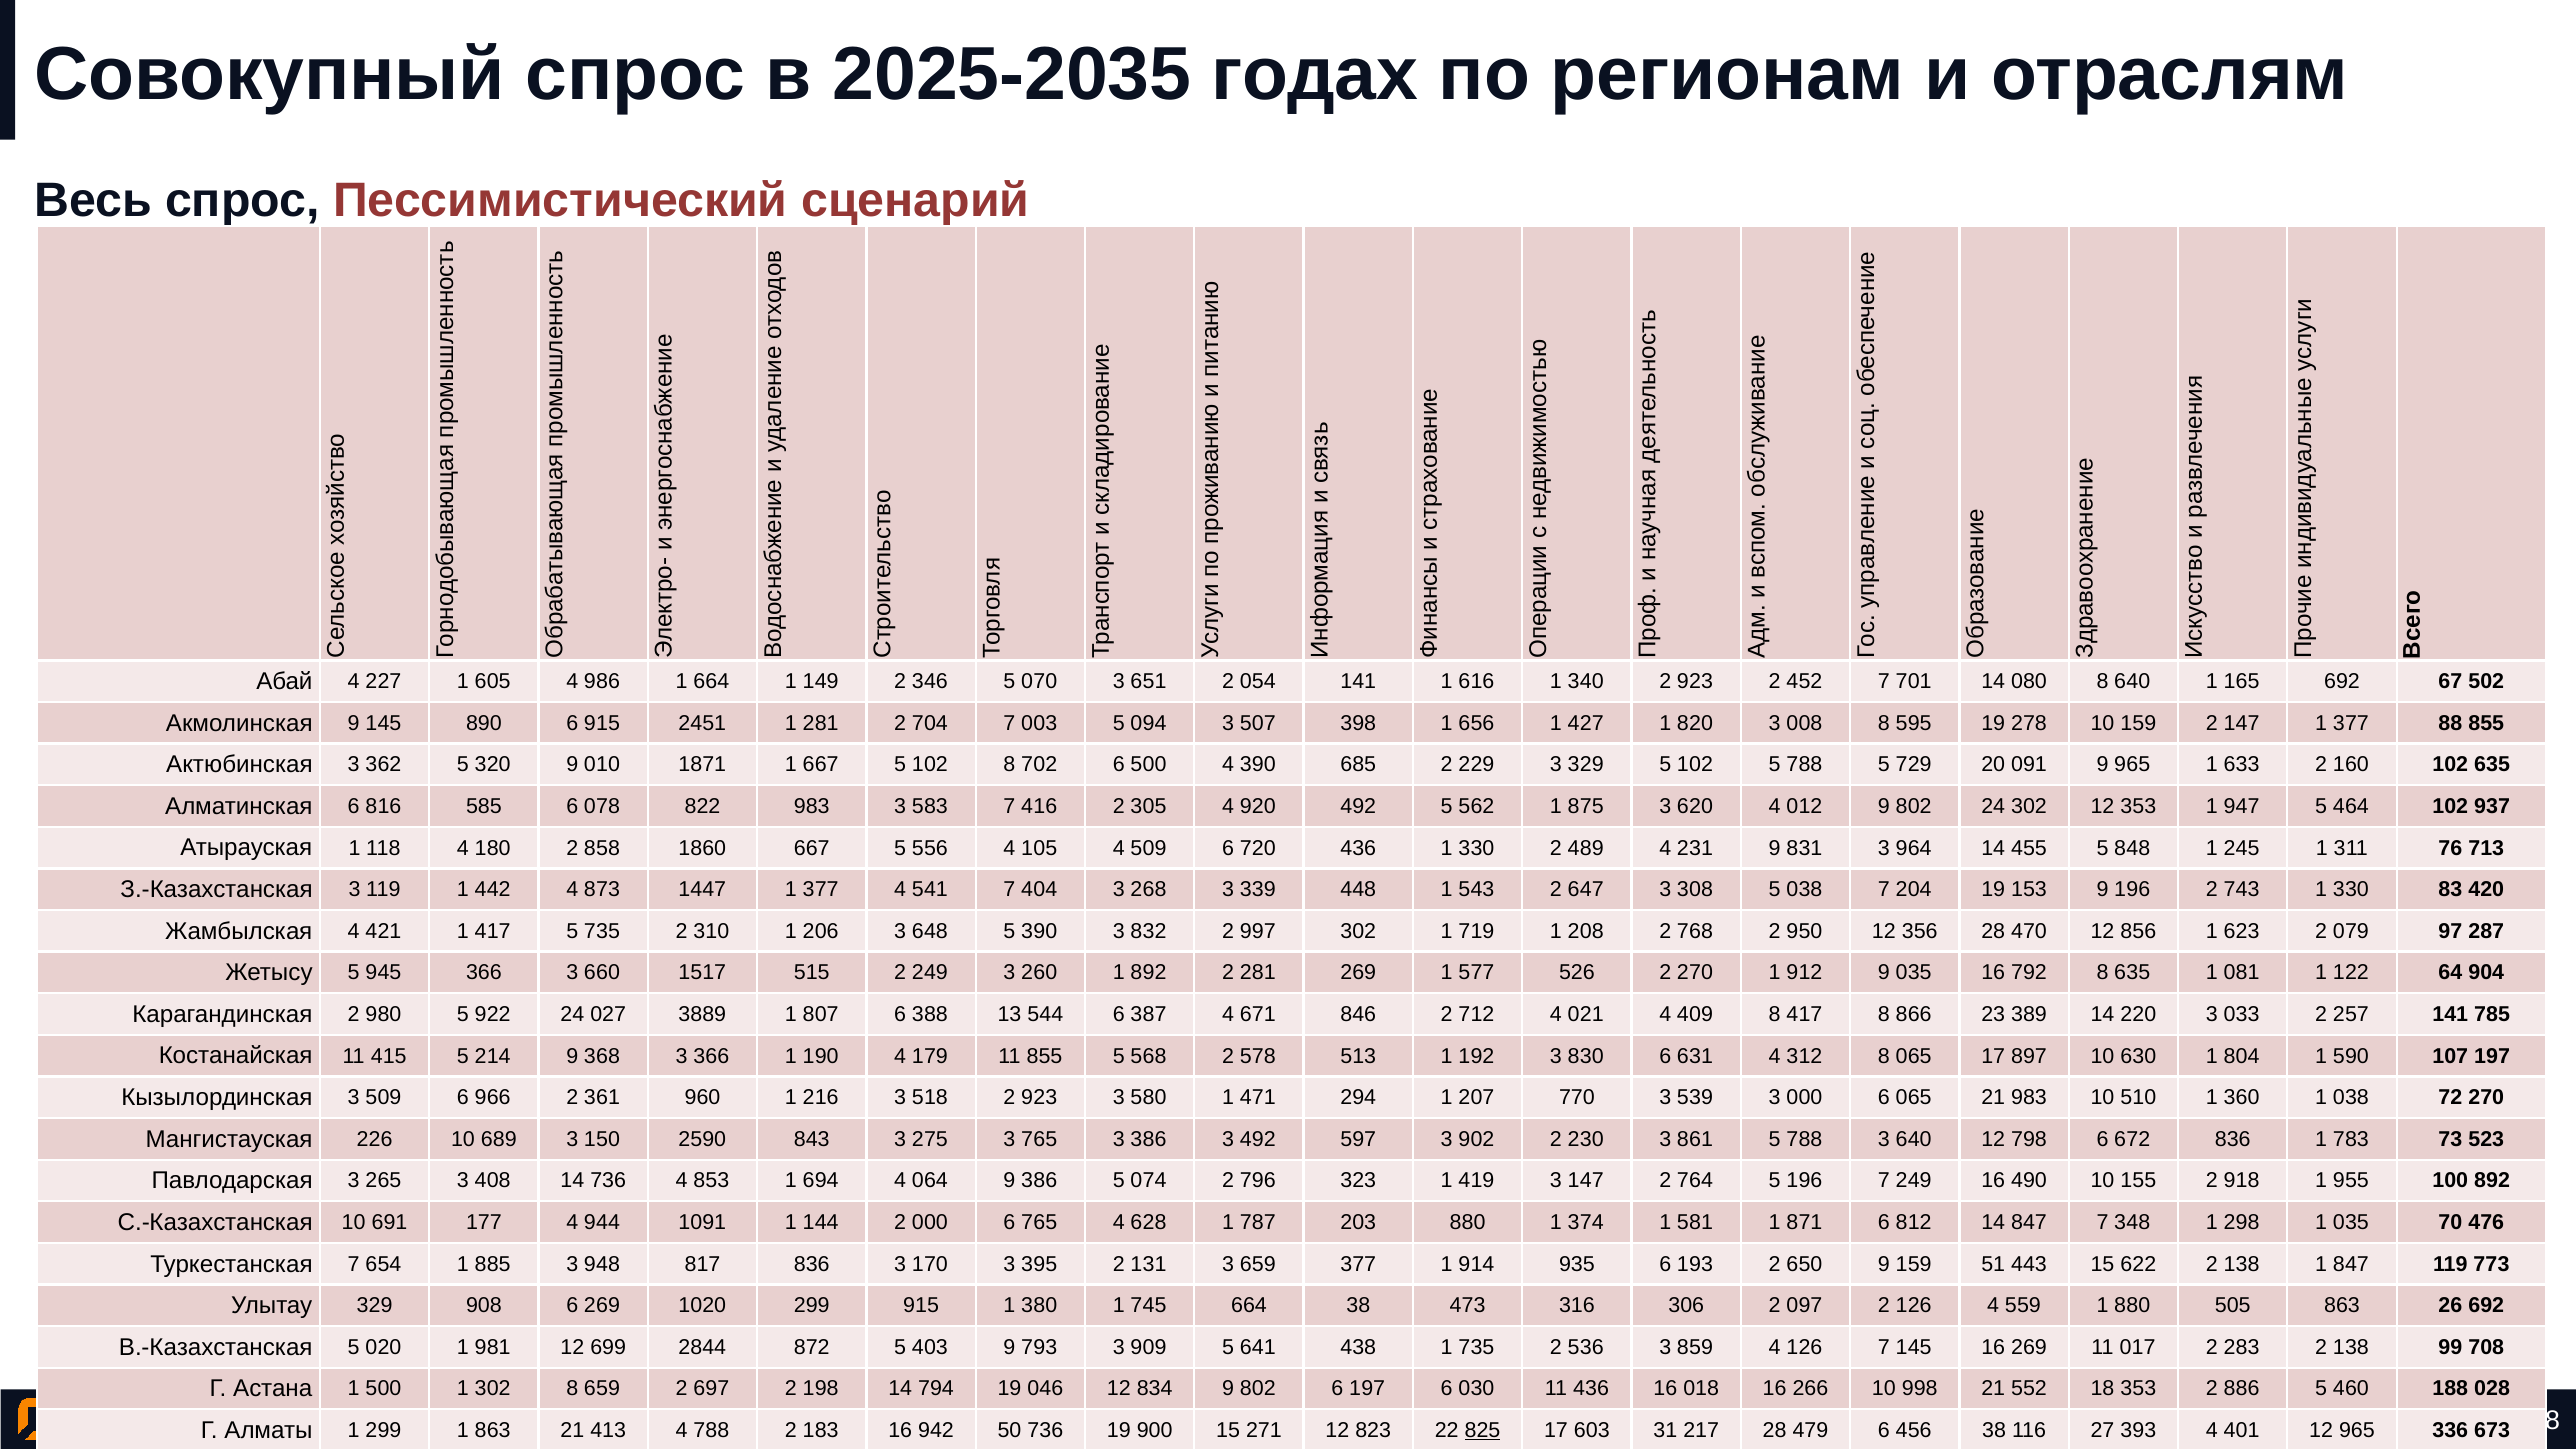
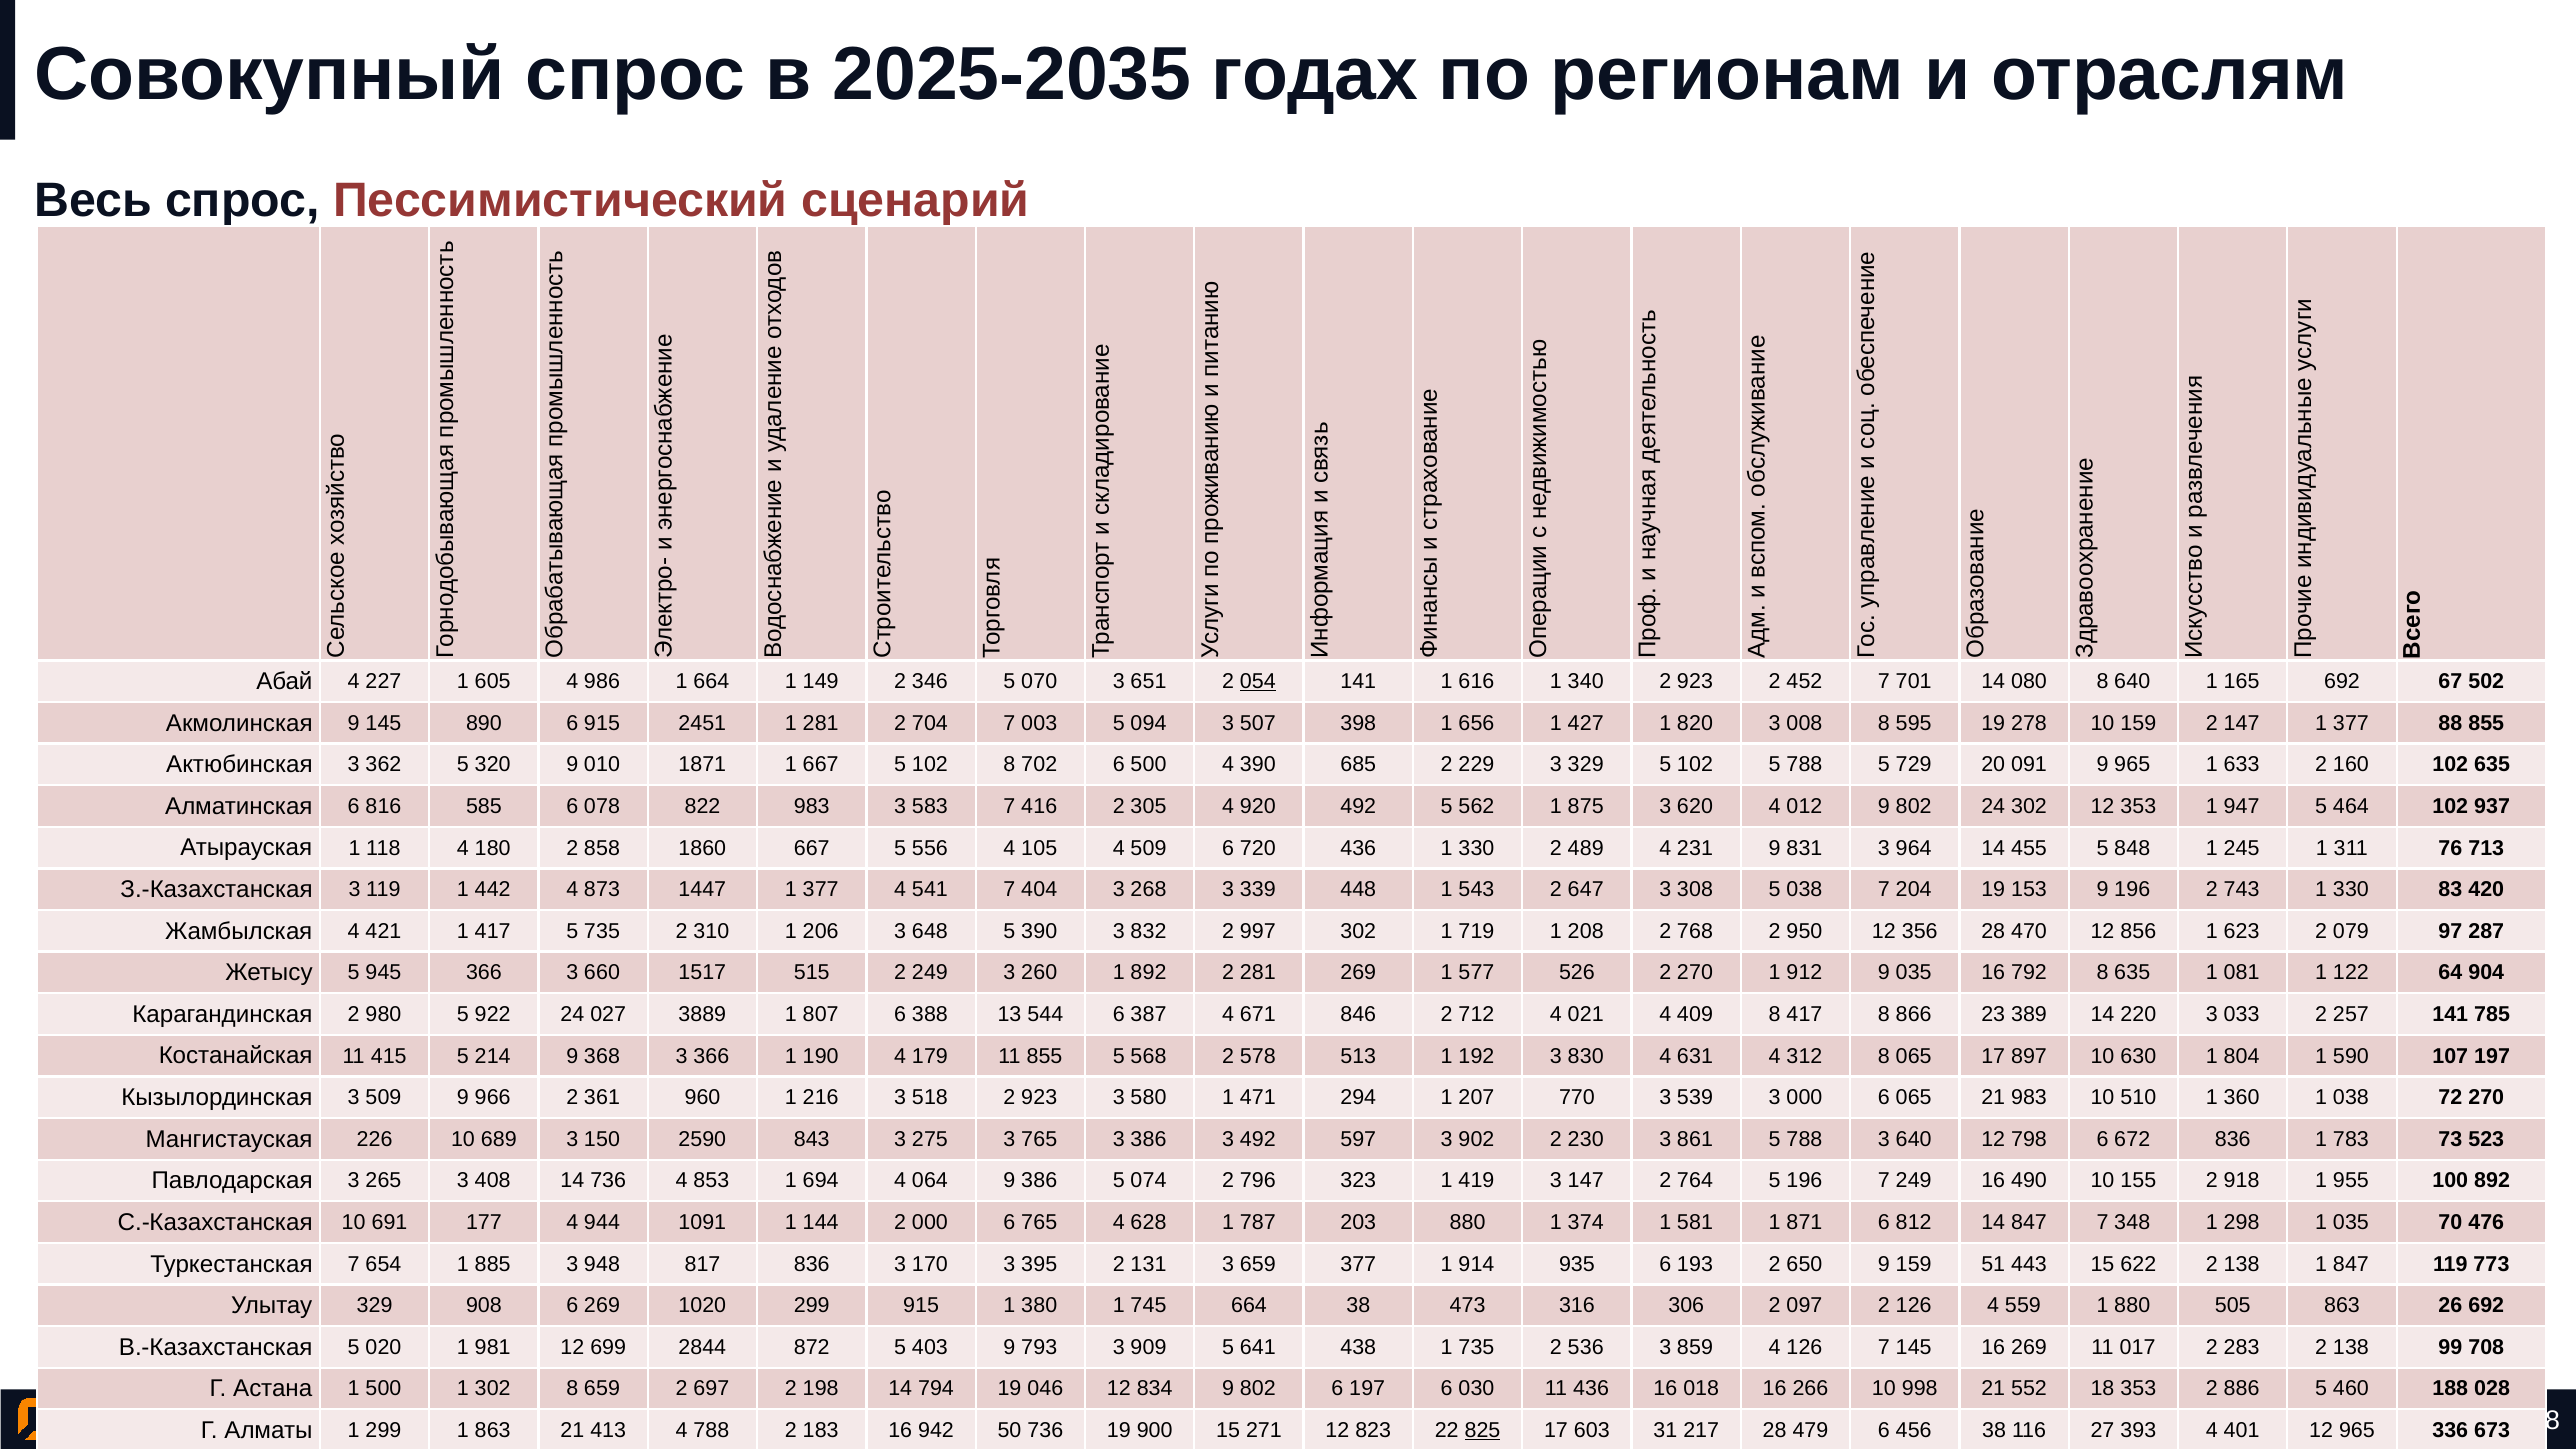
054 underline: none -> present
830 6: 6 -> 4
3 509 6: 6 -> 9
